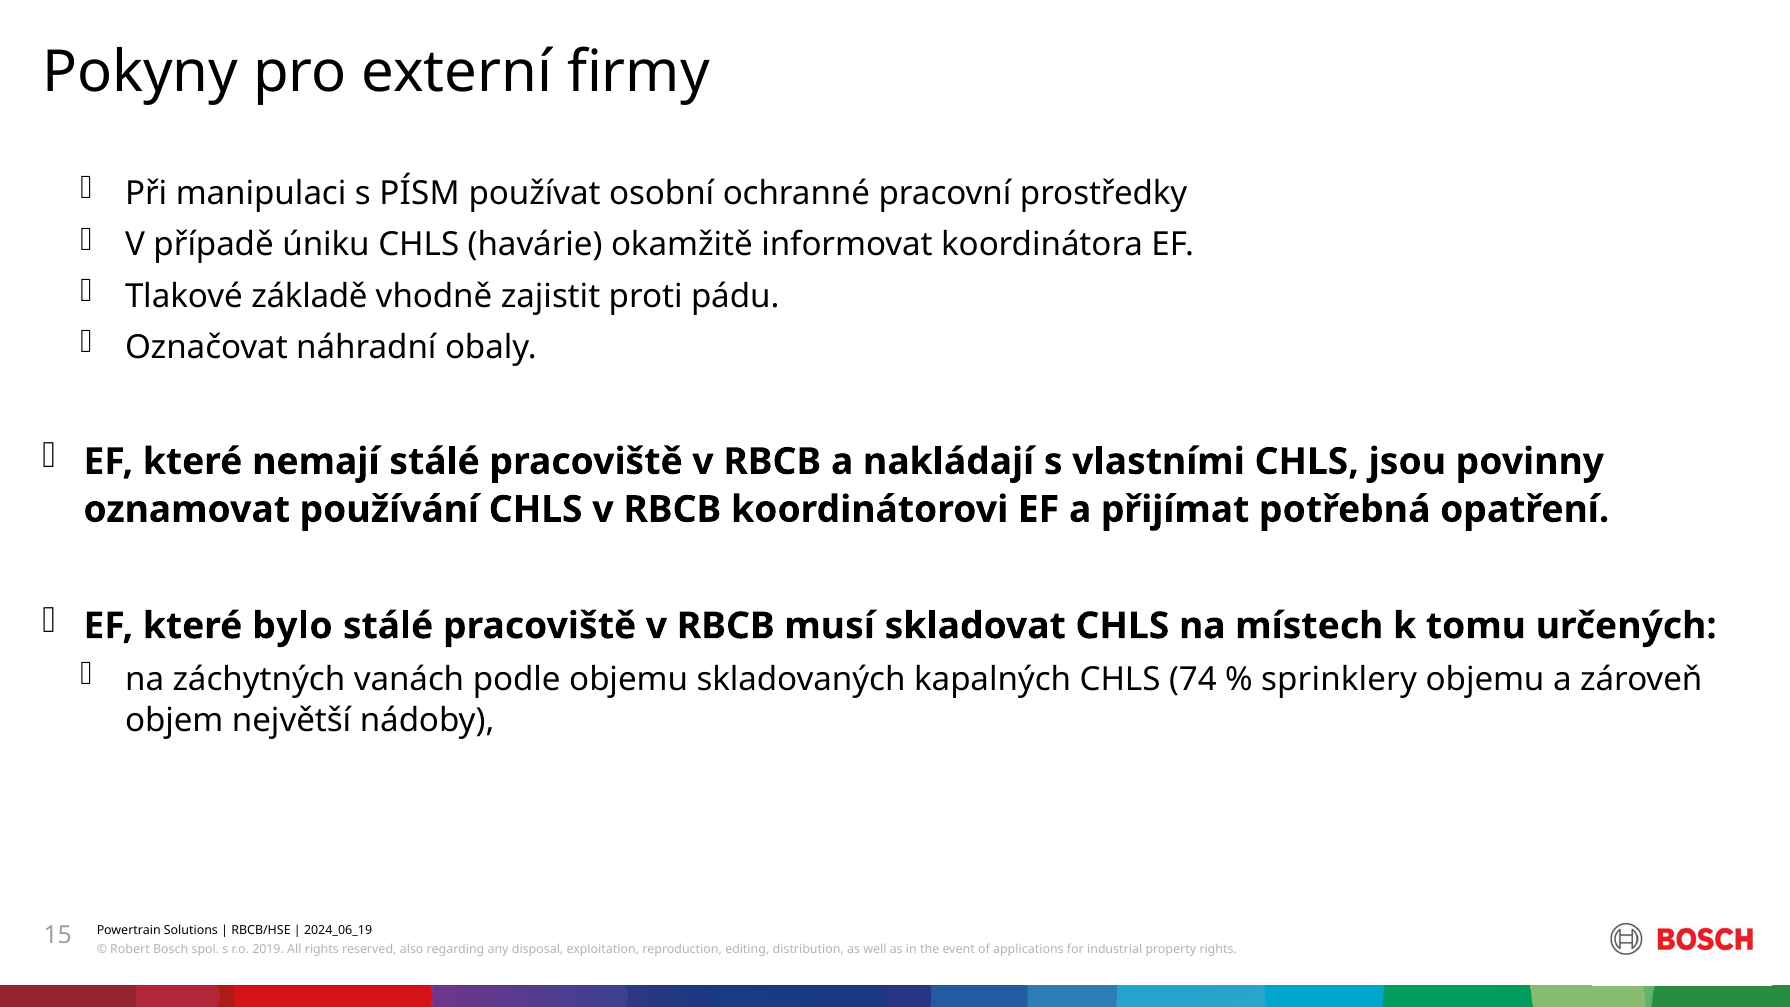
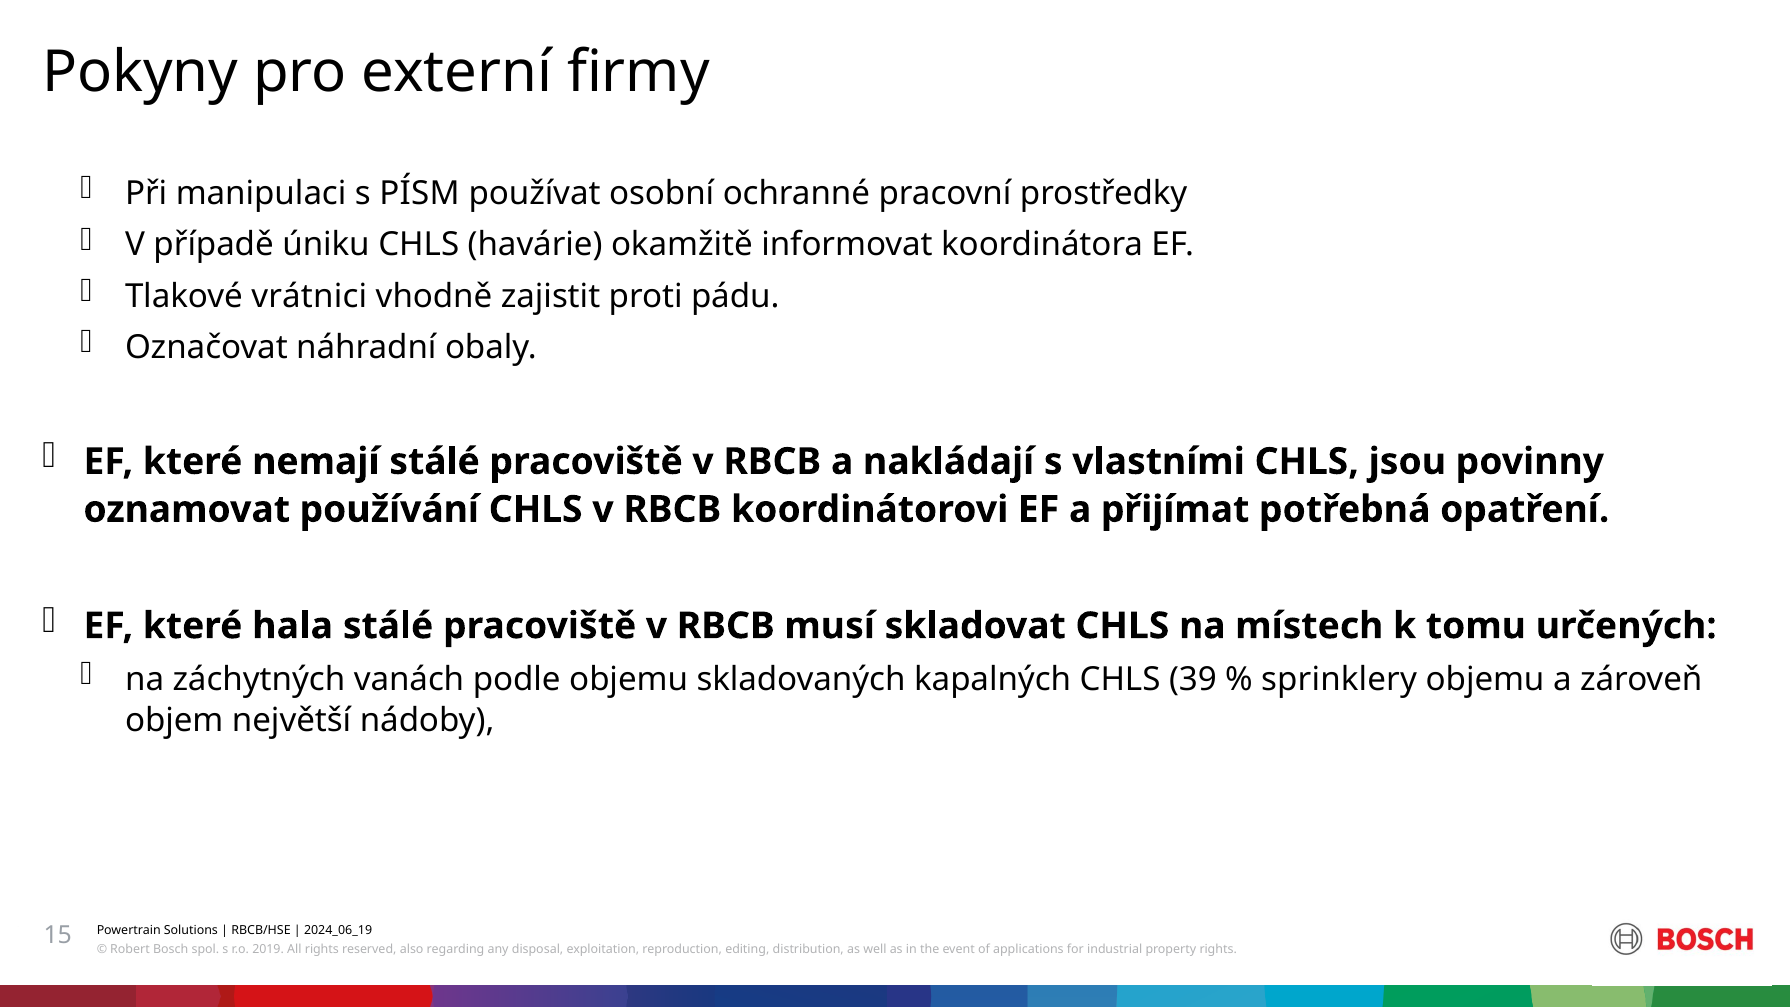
základě: základě -> vrátnici
bylo: bylo -> hala
74: 74 -> 39
